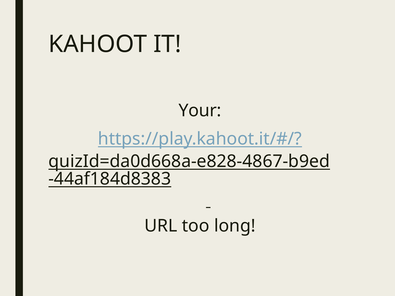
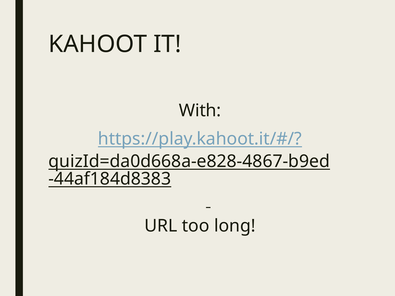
Your: Your -> With
